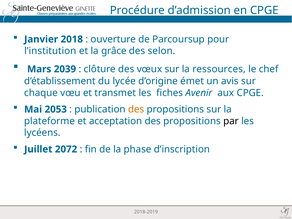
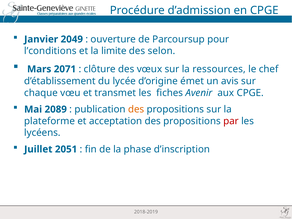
2018: 2018 -> 2049
l’institution: l’institution -> l’conditions
grâce: grâce -> limite
2039: 2039 -> 2071
2053: 2053 -> 2089
par colour: black -> red
2072: 2072 -> 2051
